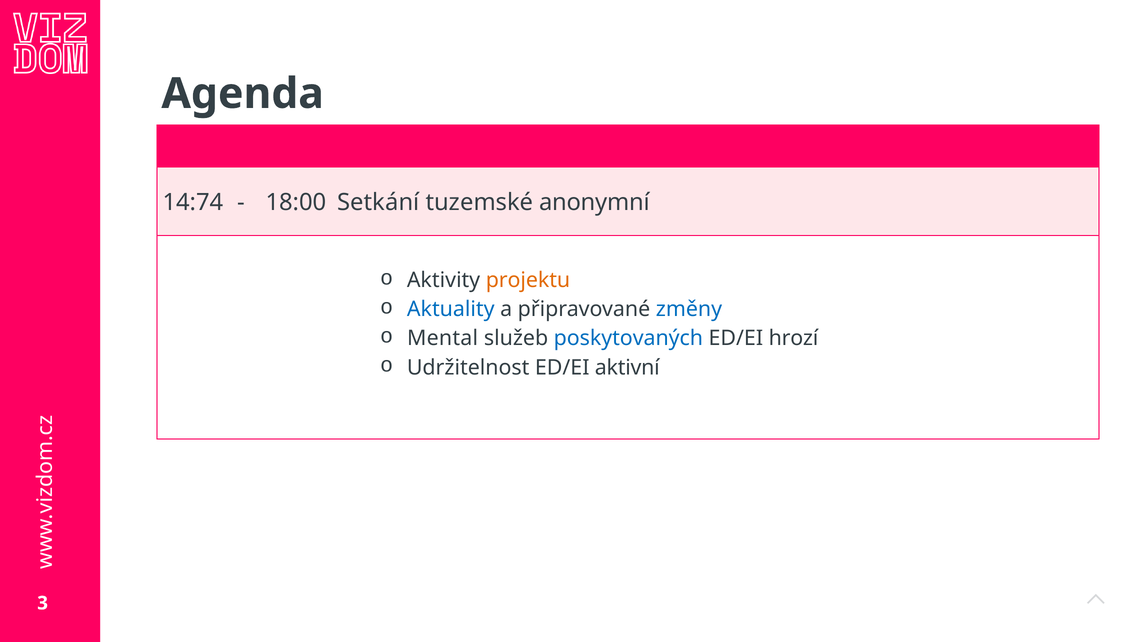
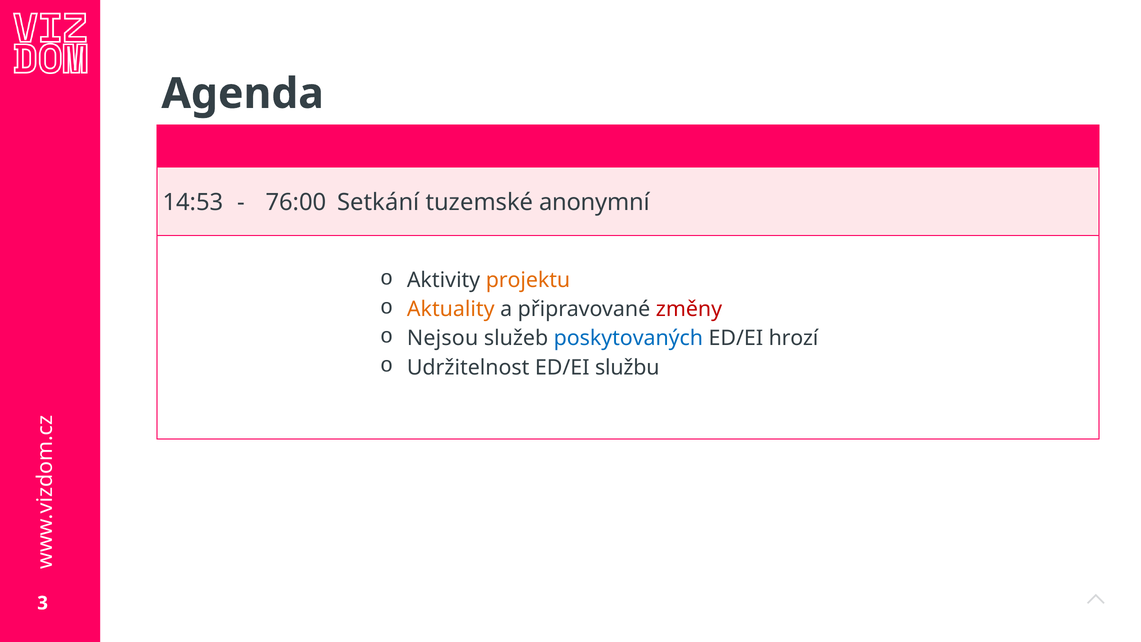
14:74: 14:74 -> 14:53
18:00: 18:00 -> 76:00
Aktuality colour: blue -> orange
změny colour: blue -> red
Mental: Mental -> Nejsou
aktivní: aktivní -> službu
